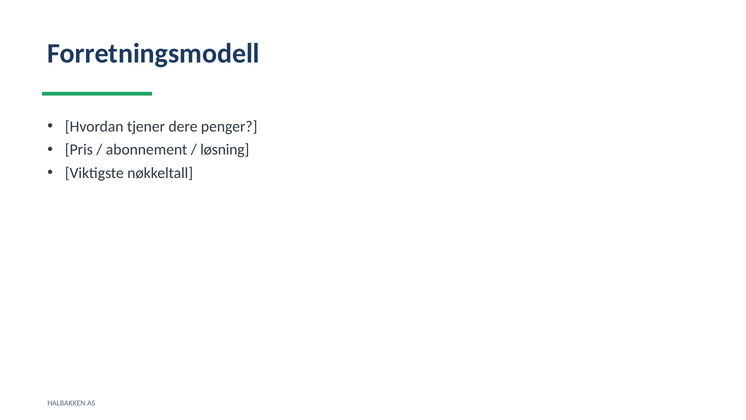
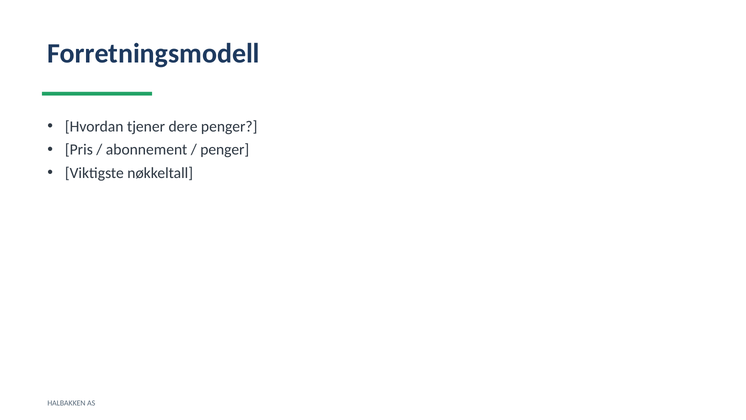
løsning at (225, 150): løsning -> penger
